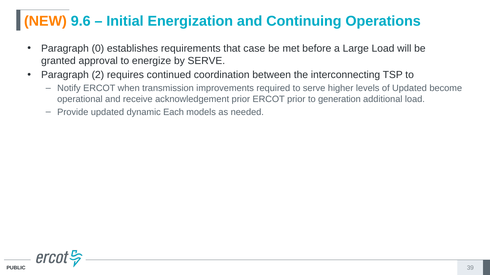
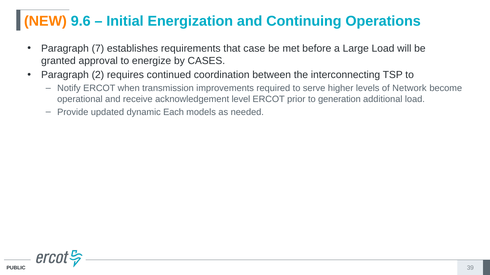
0: 0 -> 7
by SERVE: SERVE -> CASES
of Updated: Updated -> Network
acknowledgement prior: prior -> level
